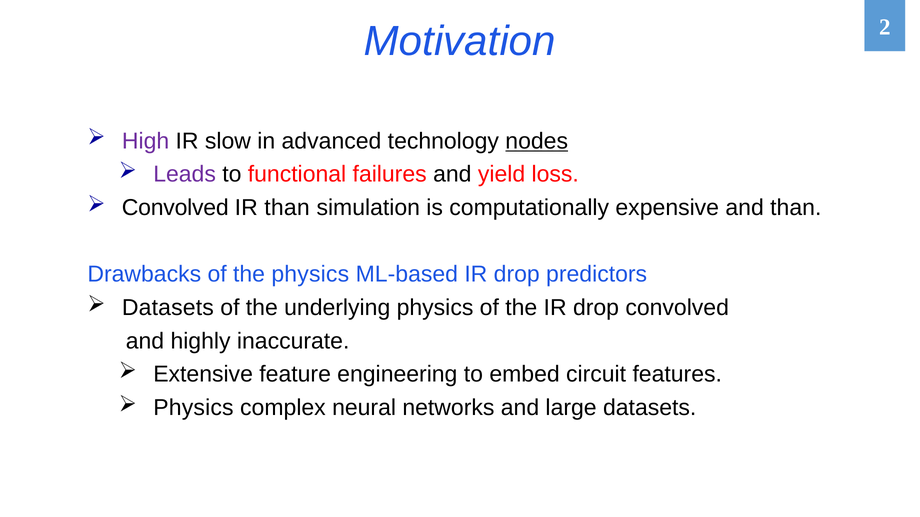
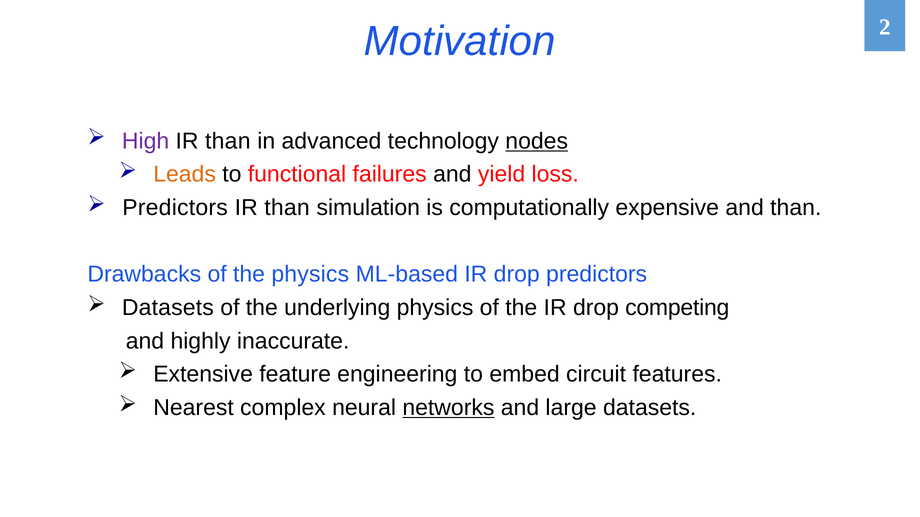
slow at (228, 141): slow -> than
Leads colour: purple -> orange
Convolved at (175, 208): Convolved -> Predictors
drop convolved: convolved -> competing
Physics at (193, 408): Physics -> Nearest
networks underline: none -> present
